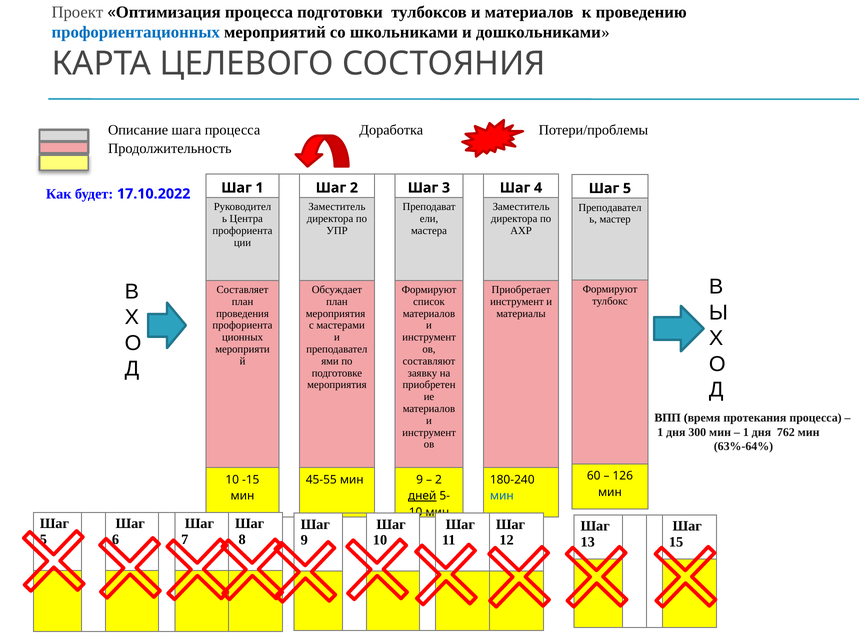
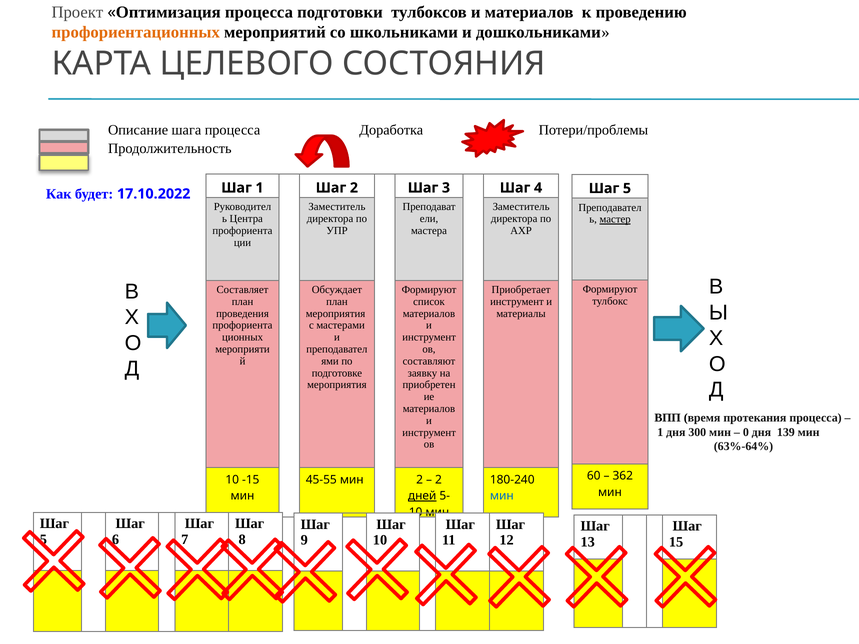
профориентационных colour: blue -> orange
мастер underline: none -> present
1 at (746, 432): 1 -> 0
762: 762 -> 139
126: 126 -> 362
мин 9: 9 -> 2
